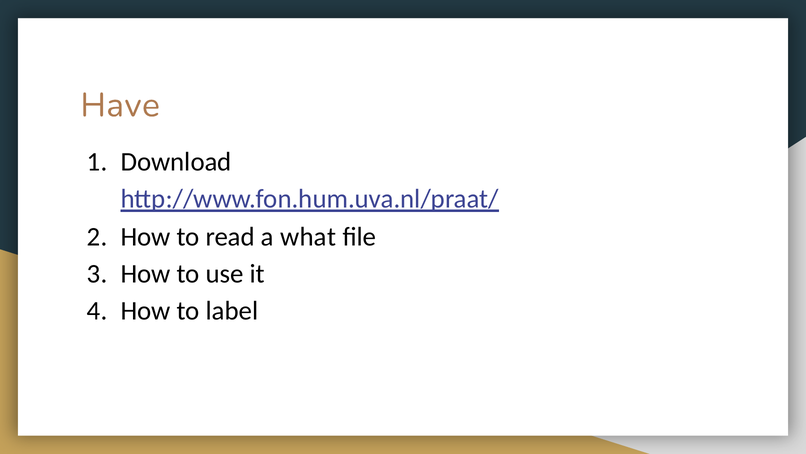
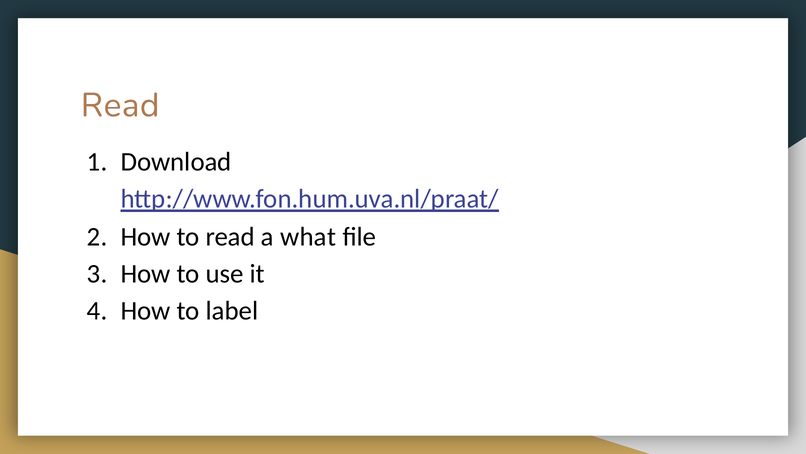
Have at (120, 105): Have -> Read
